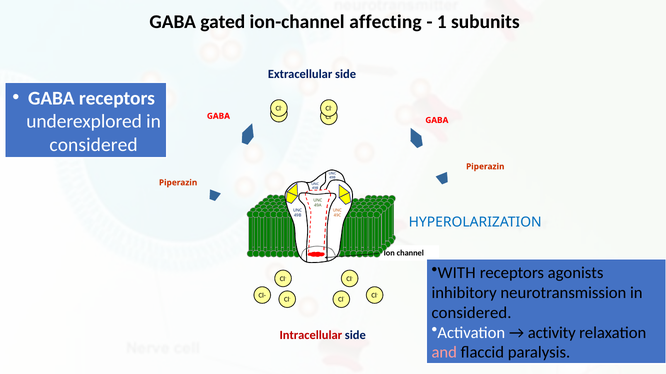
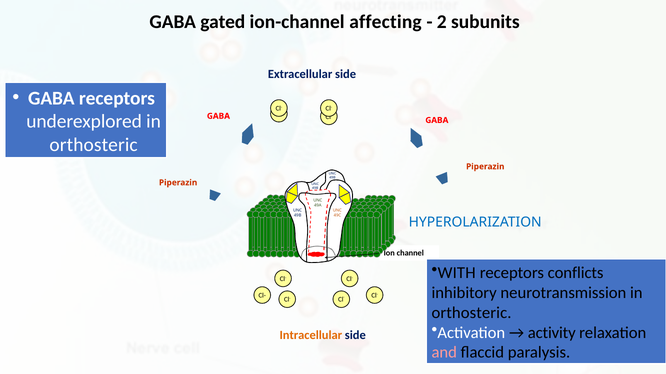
1: 1 -> 2
considered at (94, 145): considered -> orthosteric
agonists: agonists -> conflicts
considered at (472, 313): considered -> orthosteric
Intracellular colour: red -> orange
